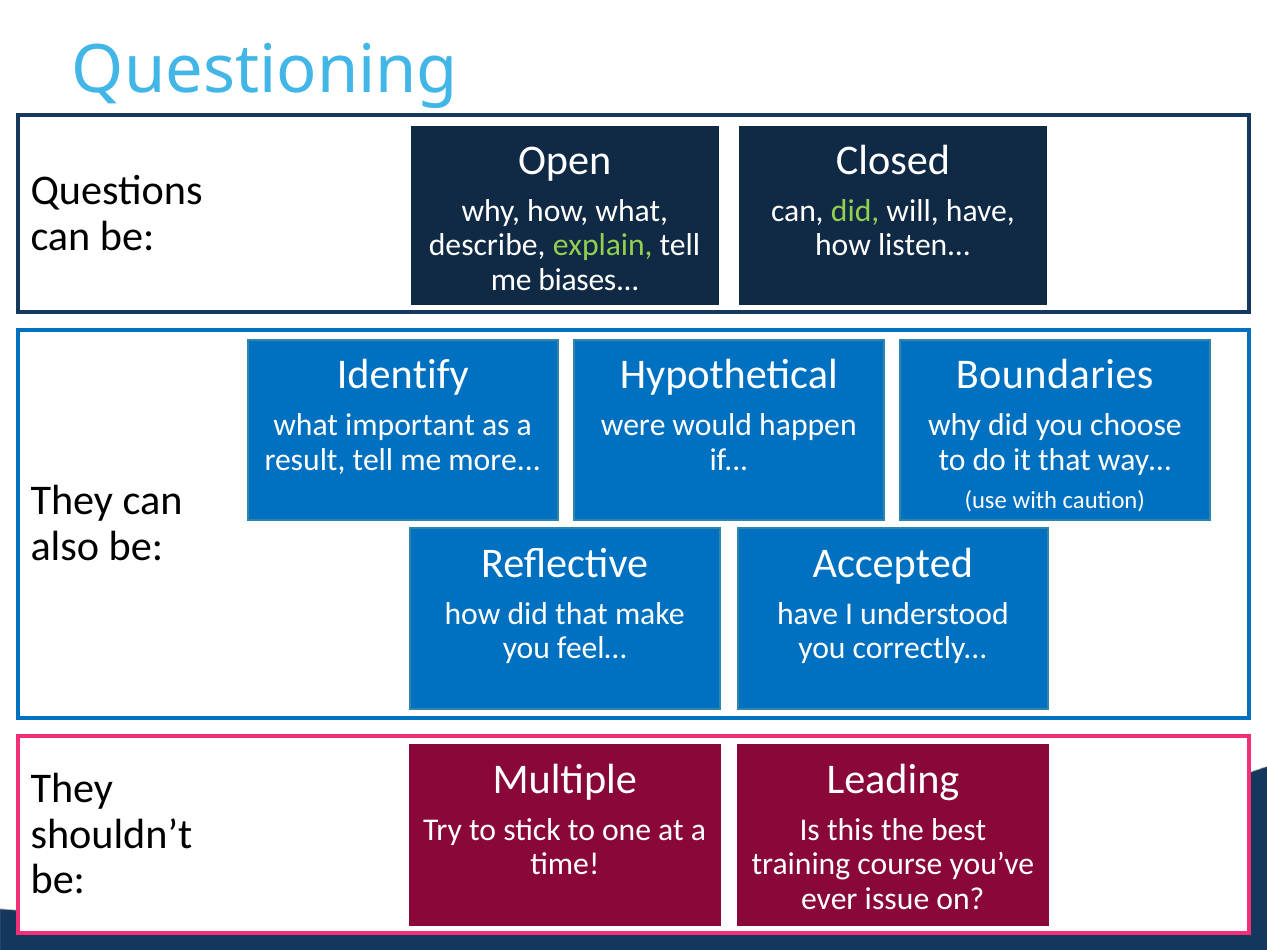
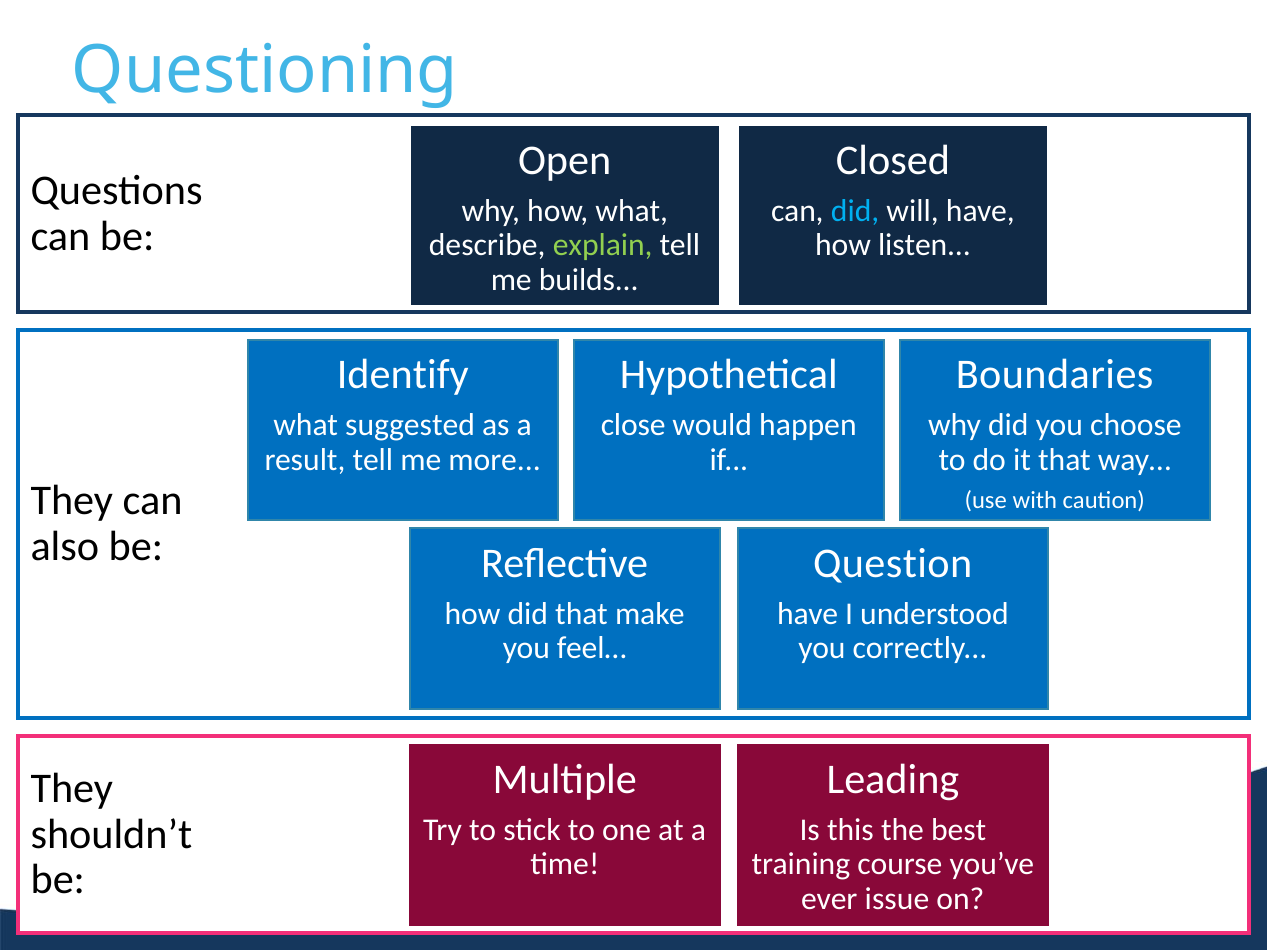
did at (855, 211) colour: light green -> light blue
biases: biases -> builds
important: important -> suggested
were: were -> close
Accepted: Accepted -> Question
